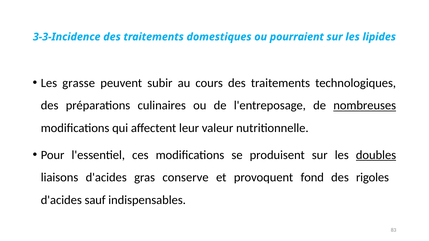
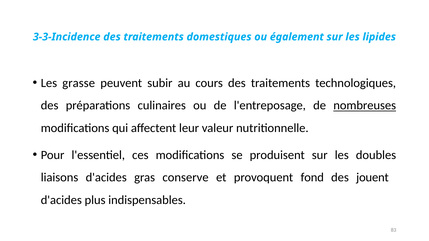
pourraient: pourraient -> également
doubles underline: present -> none
rigoles: rigoles -> jouent
sauf: sauf -> plus
